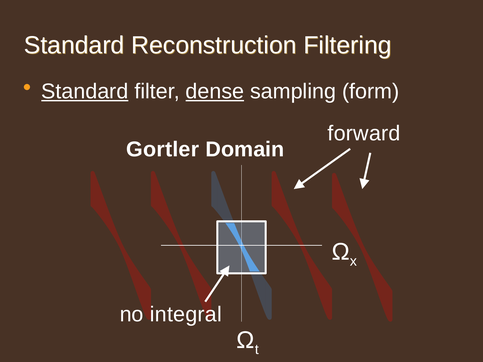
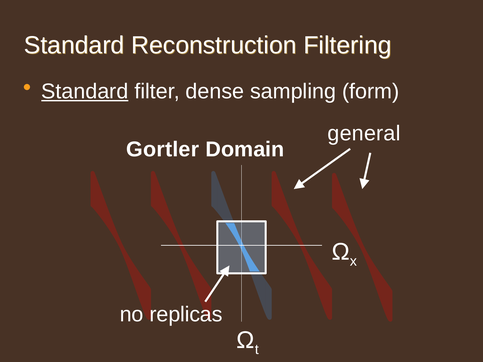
dense underline: present -> none
forward: forward -> general
integral: integral -> replicas
